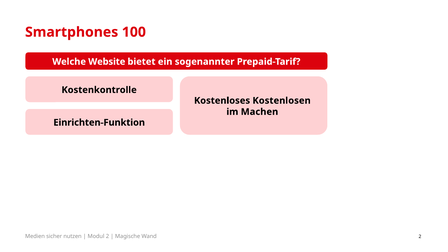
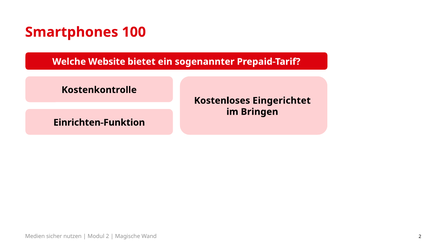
Kostenlosen: Kostenlosen -> Eingerichtet
Machen: Machen -> Bringen
